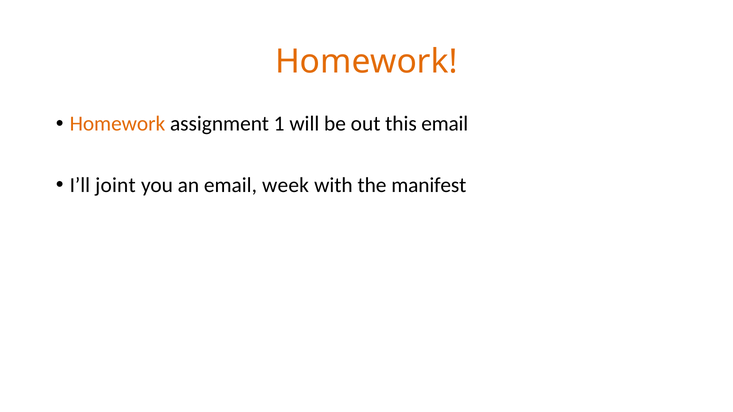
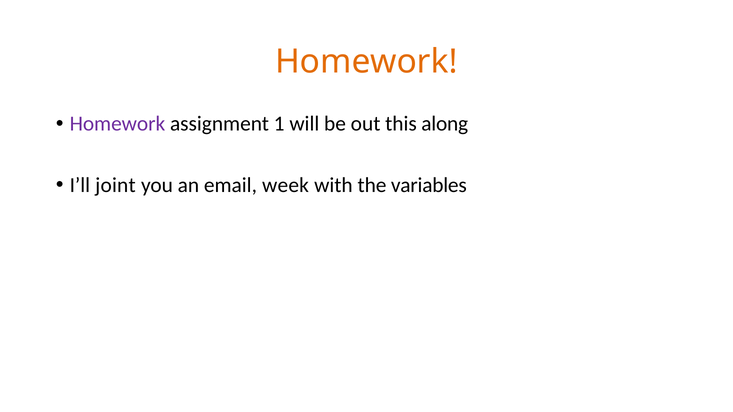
Homework at (117, 124) colour: orange -> purple
this email: email -> along
manifest: manifest -> variables
